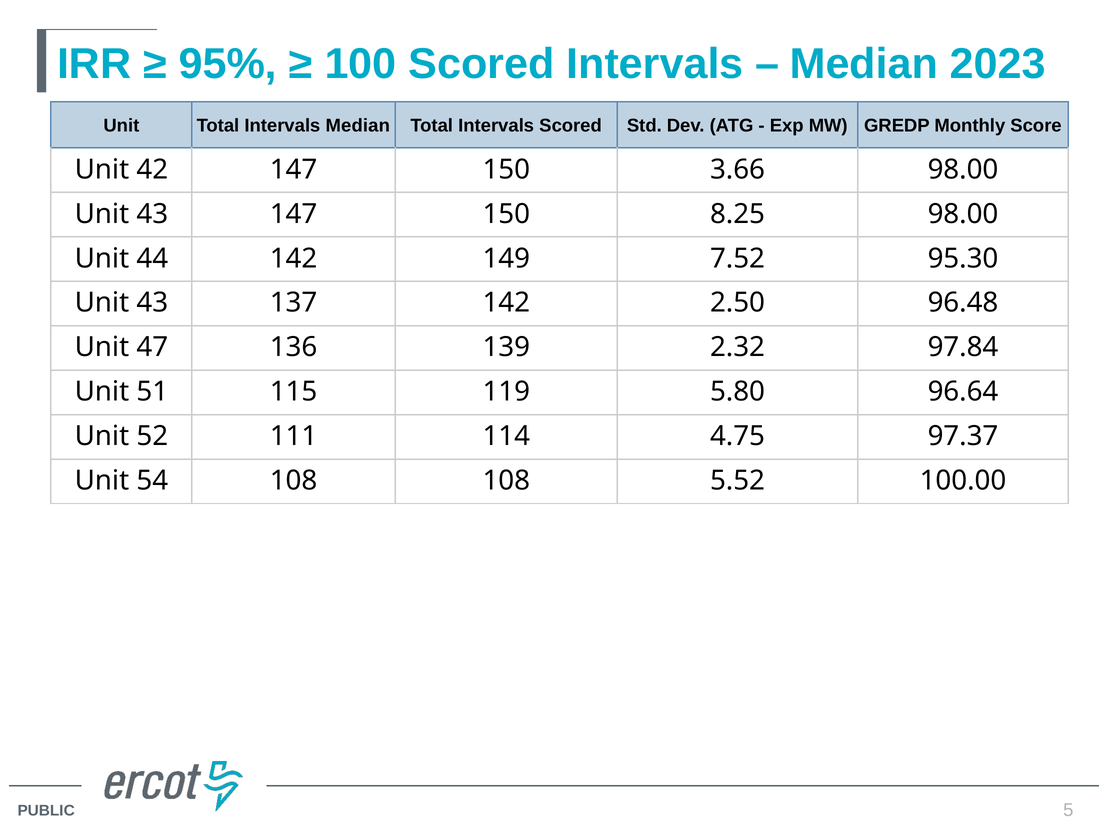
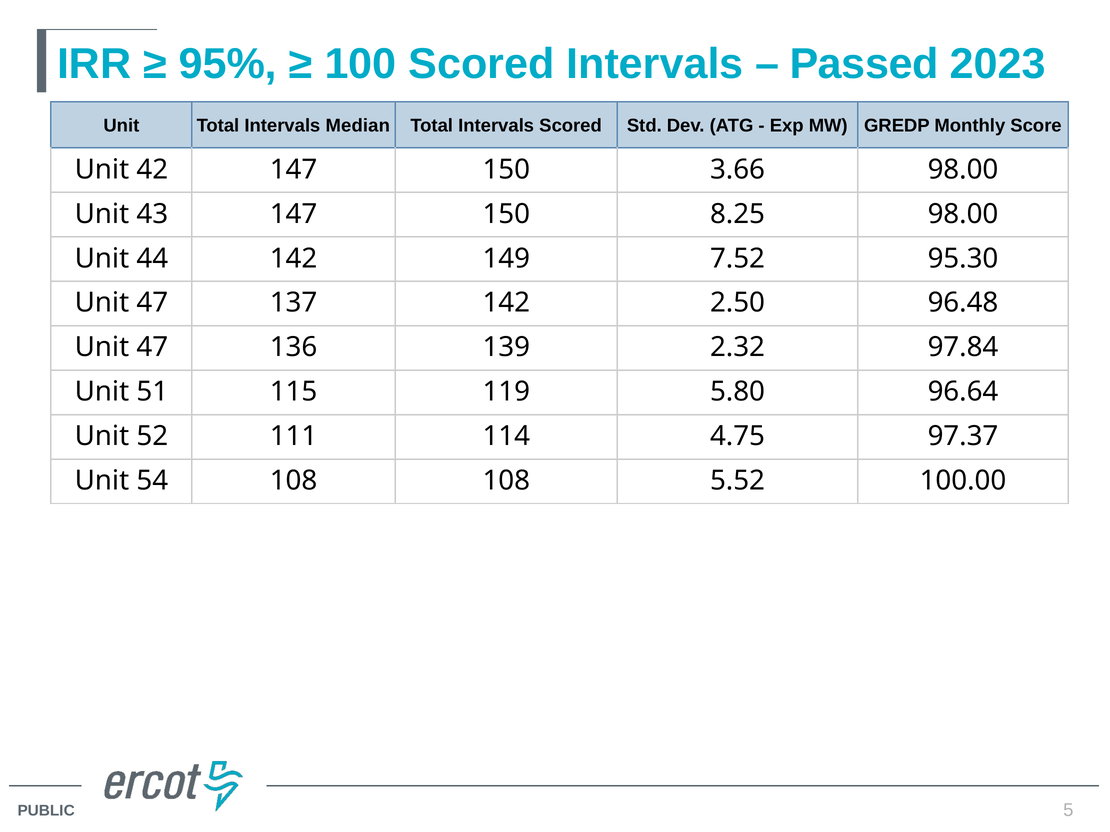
Median at (864, 64): Median -> Passed
43 at (152, 303): 43 -> 47
